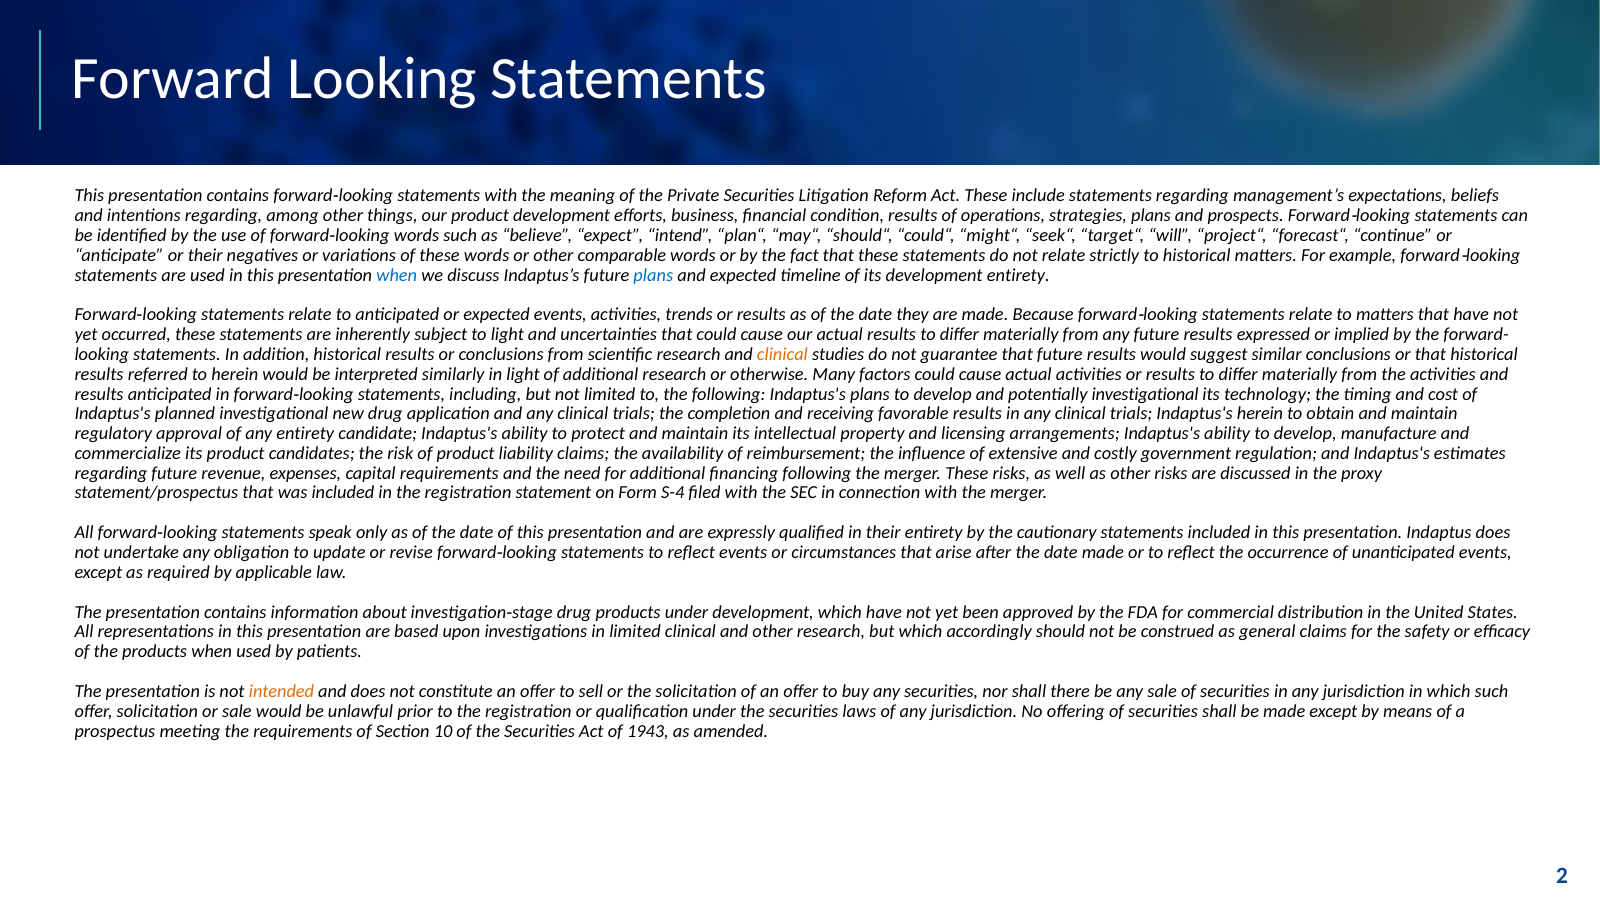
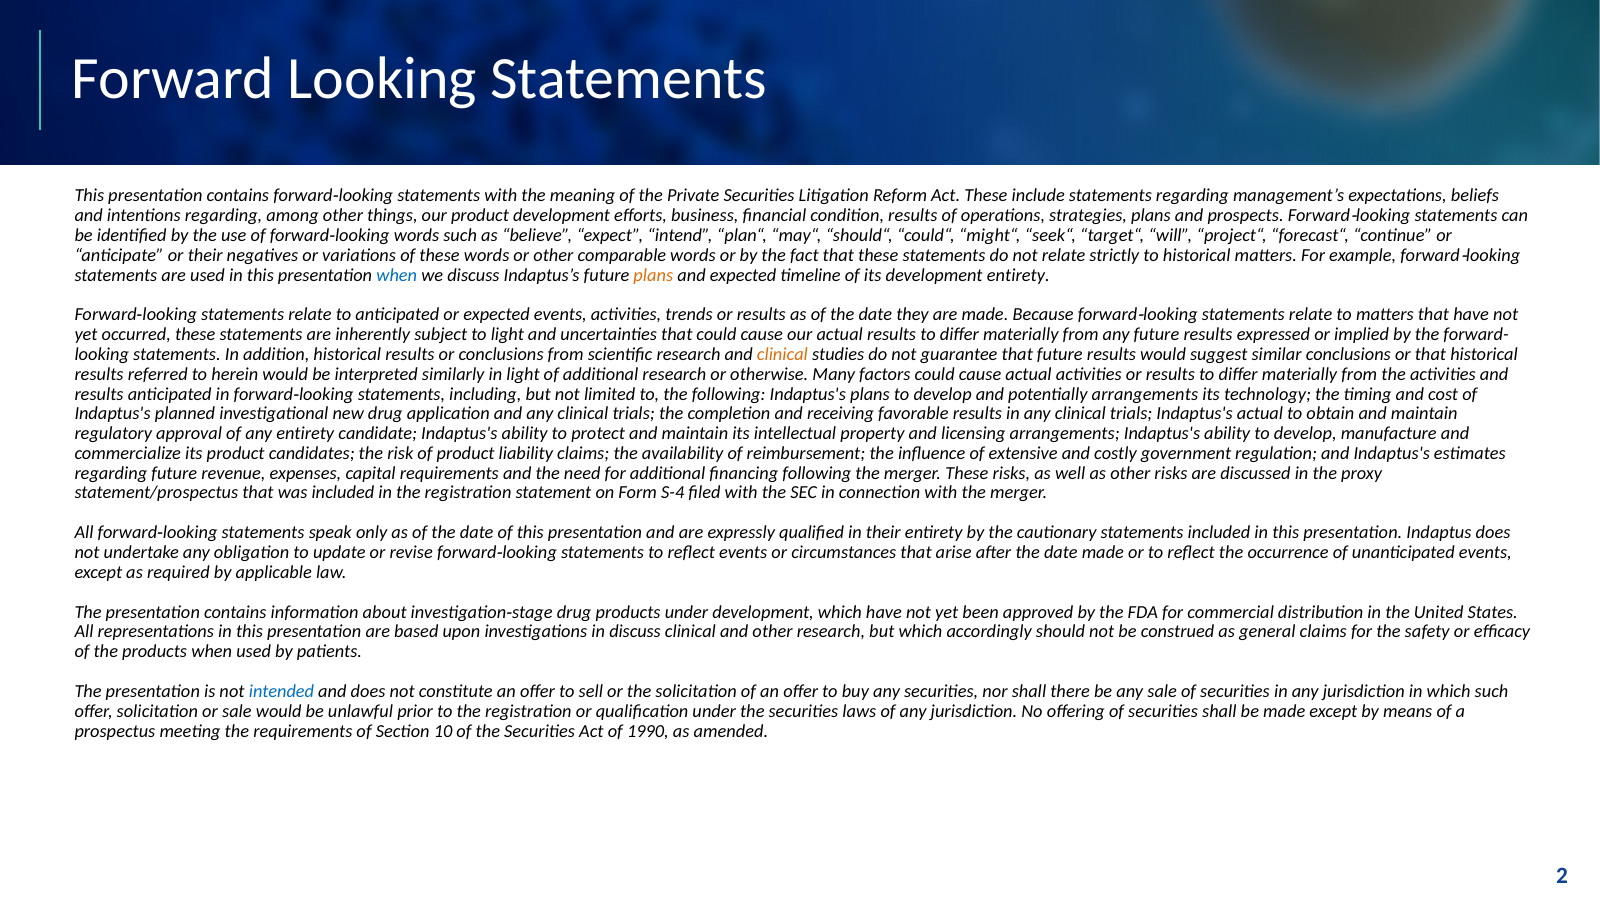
plans at (653, 275) colour: blue -> orange
potentially investigational: investigational -> arrangements
Indaptus's herein: herein -> actual
in limited: limited -> discuss
intended colour: orange -> blue
1943: 1943 -> 1990
